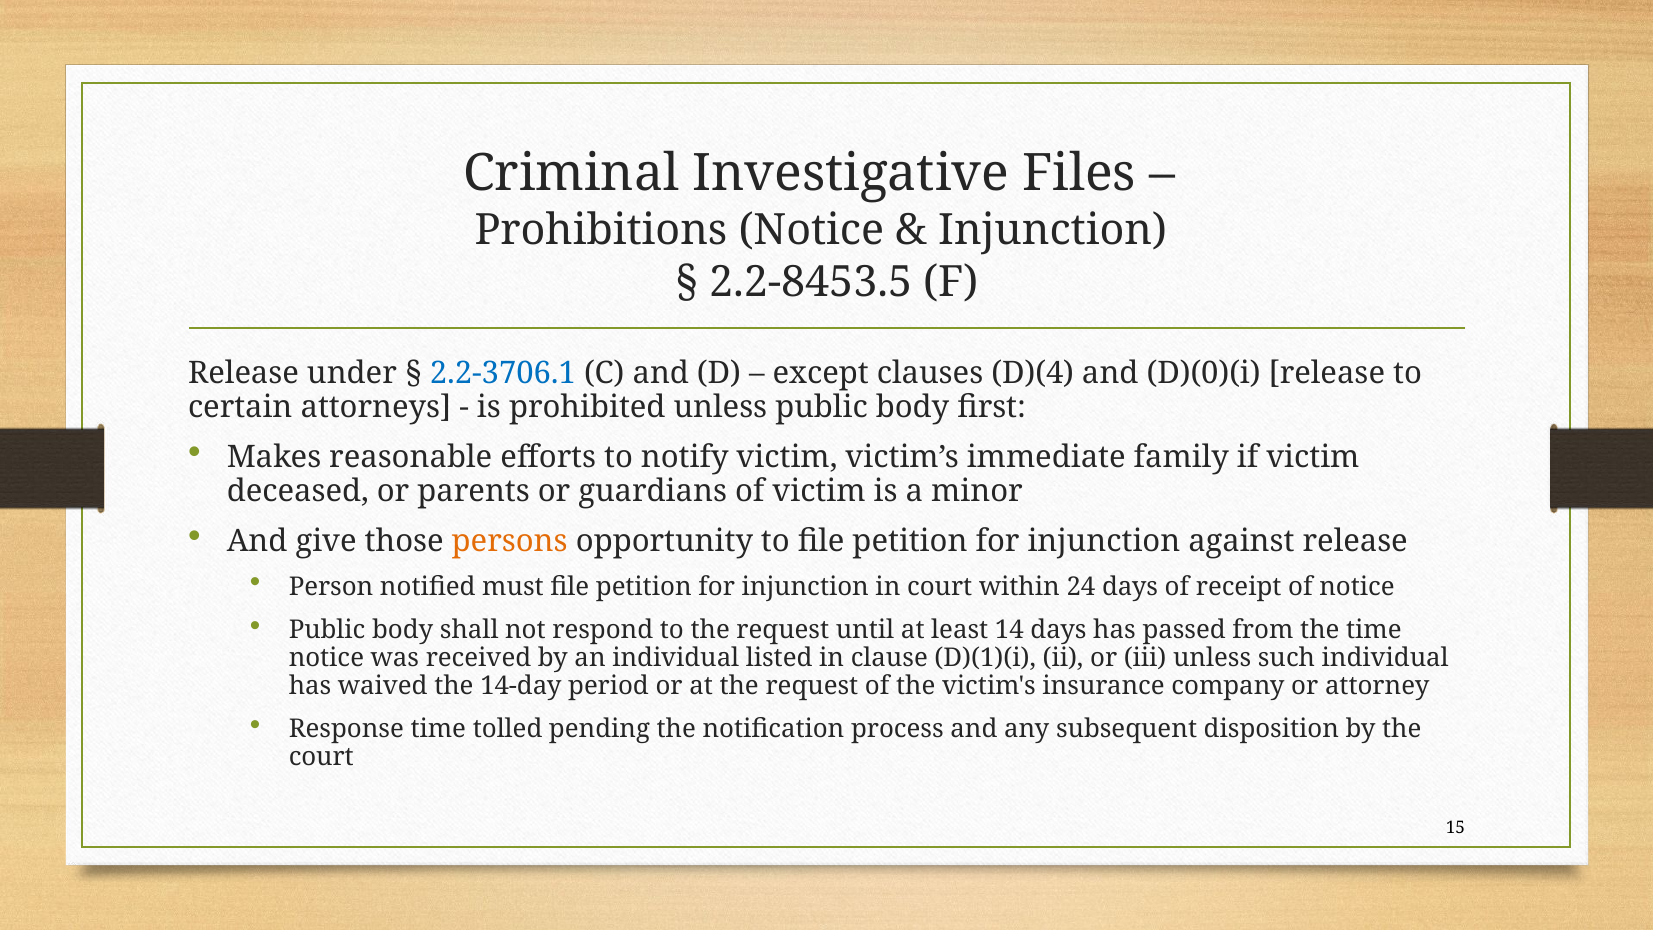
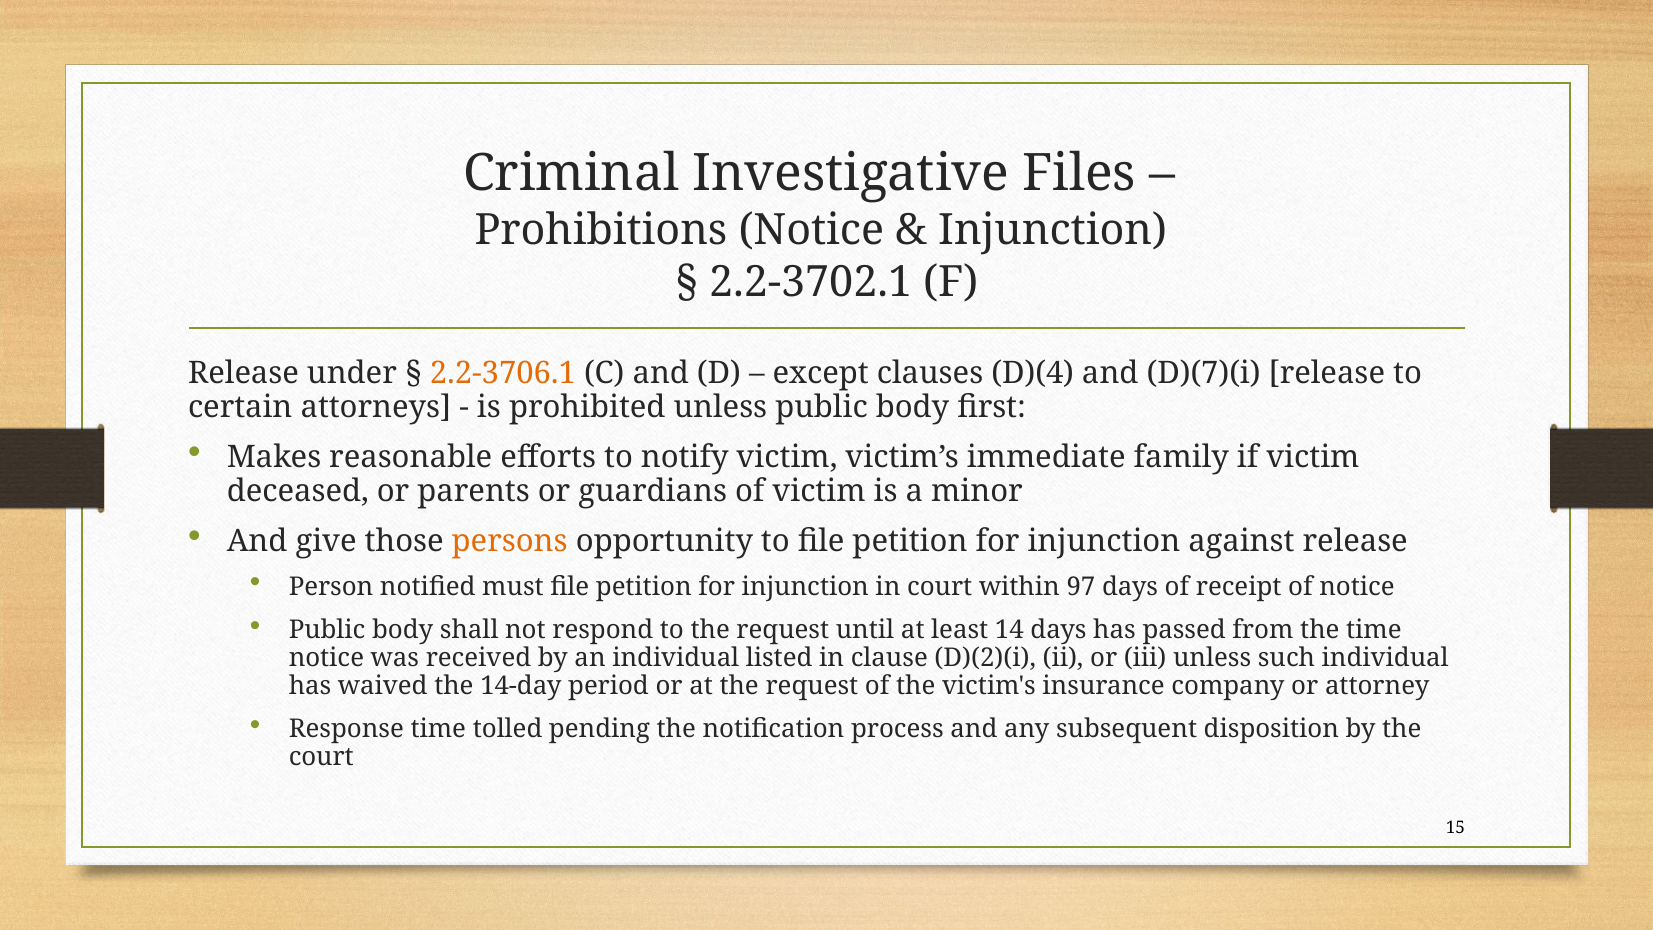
2.2-8453.5: 2.2-8453.5 -> 2.2-3702.1
2.2-3706.1 colour: blue -> orange
D)(0)(i: D)(0)(i -> D)(7)(i
24: 24 -> 97
D)(1)(i: D)(1)(i -> D)(2)(i
